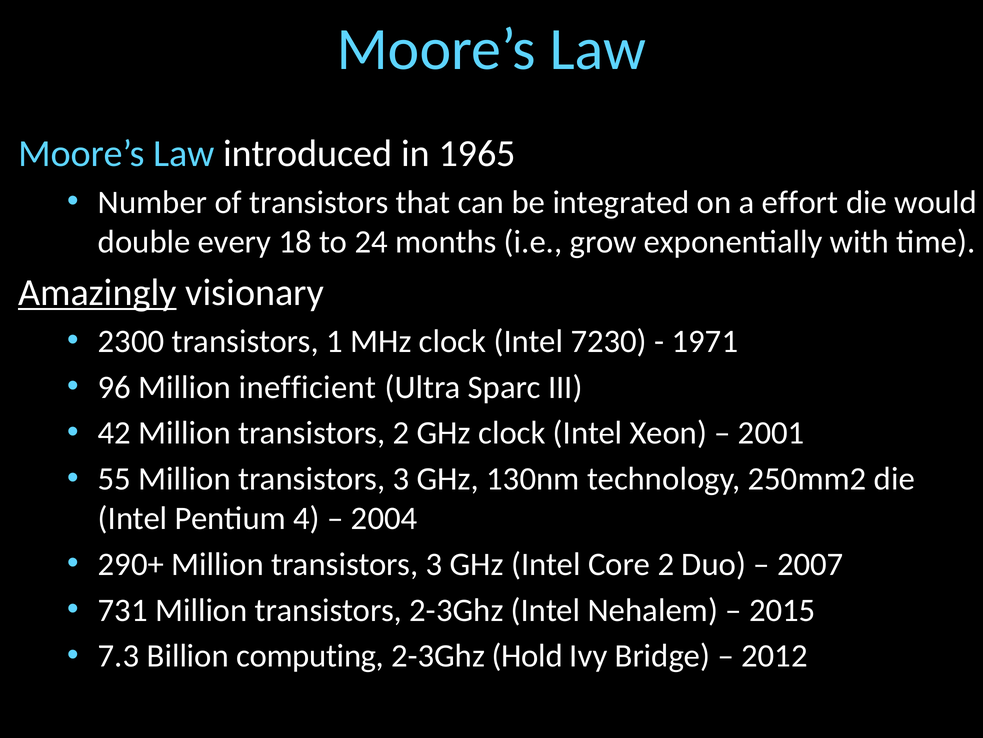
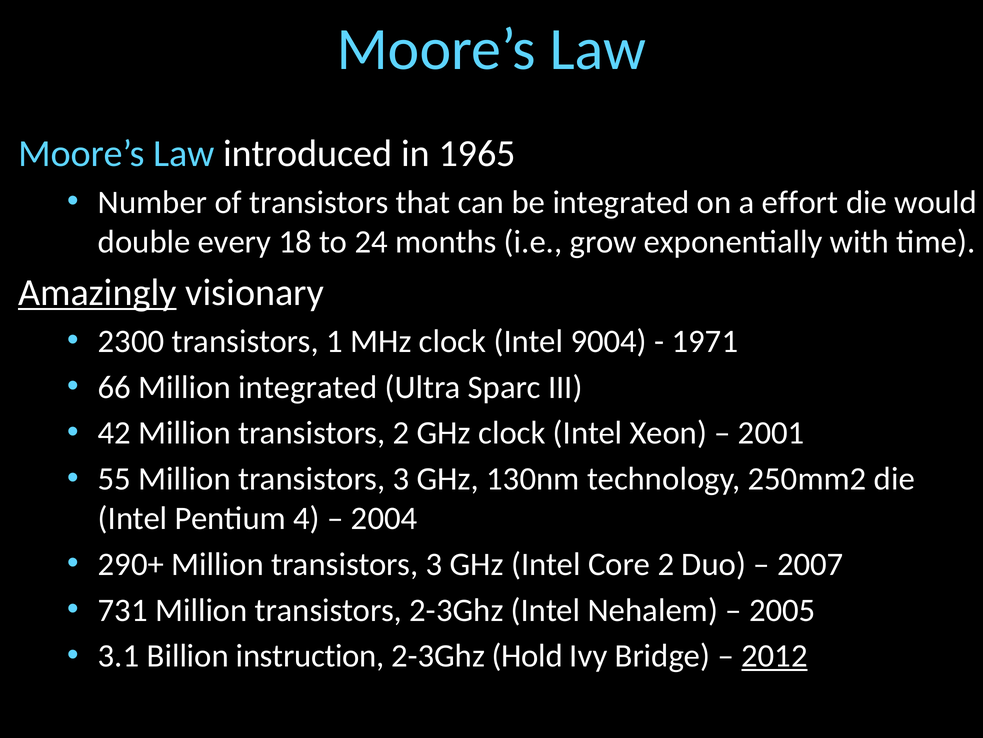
7230: 7230 -> 9004
96: 96 -> 66
Million inefficient: inefficient -> integrated
2015: 2015 -> 2005
7.3: 7.3 -> 3.1
computing: computing -> instruction
2012 underline: none -> present
